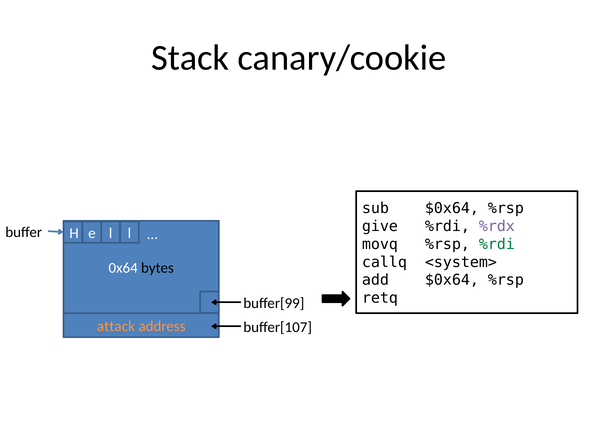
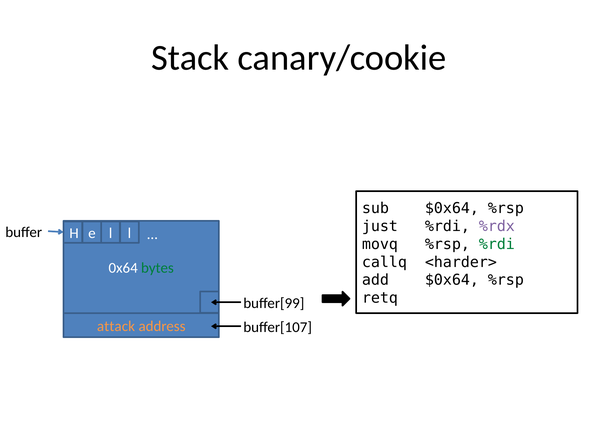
give: give -> just
<system>: <system> -> <harder>
bytes colour: black -> green
